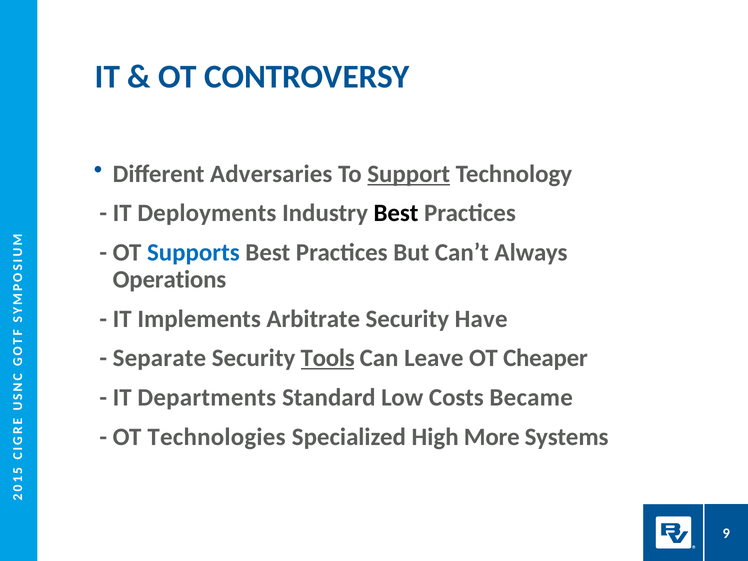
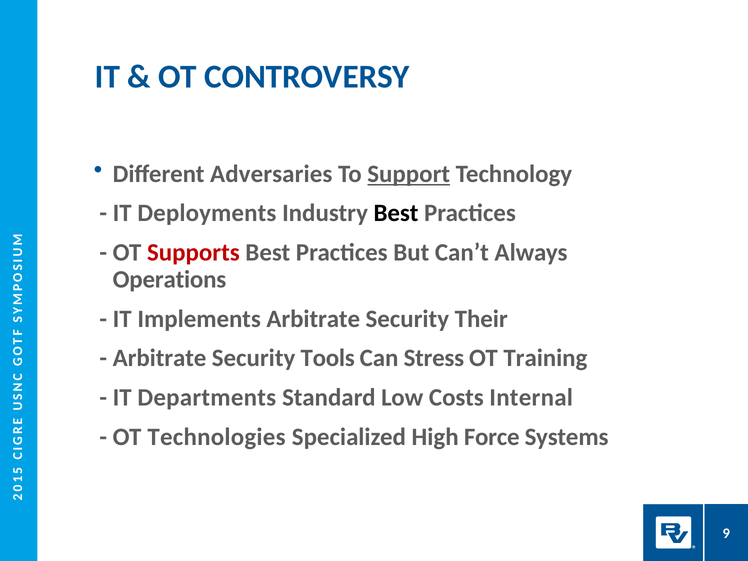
Supports colour: blue -> red
Have: Have -> Their
Separate at (159, 358): Separate -> Arbitrate
Tools underline: present -> none
Leave: Leave -> Stress
Cheaper: Cheaper -> Training
Became: Became -> Internal
More: More -> Force
